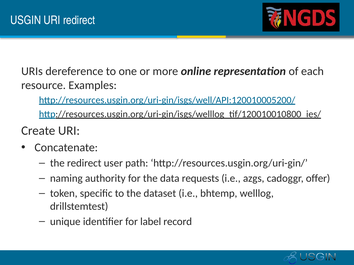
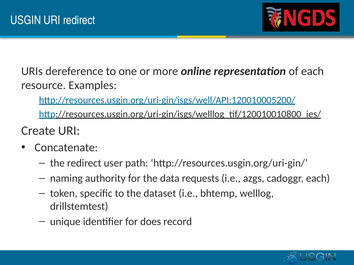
cadoggr offer: offer -> each
label: label -> does
